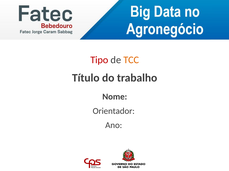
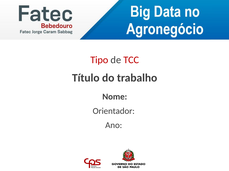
TCC colour: orange -> red
